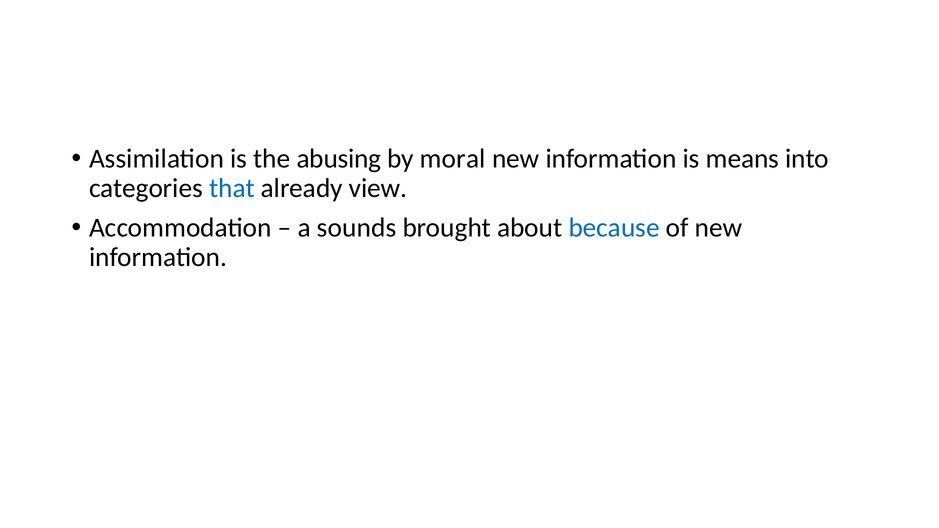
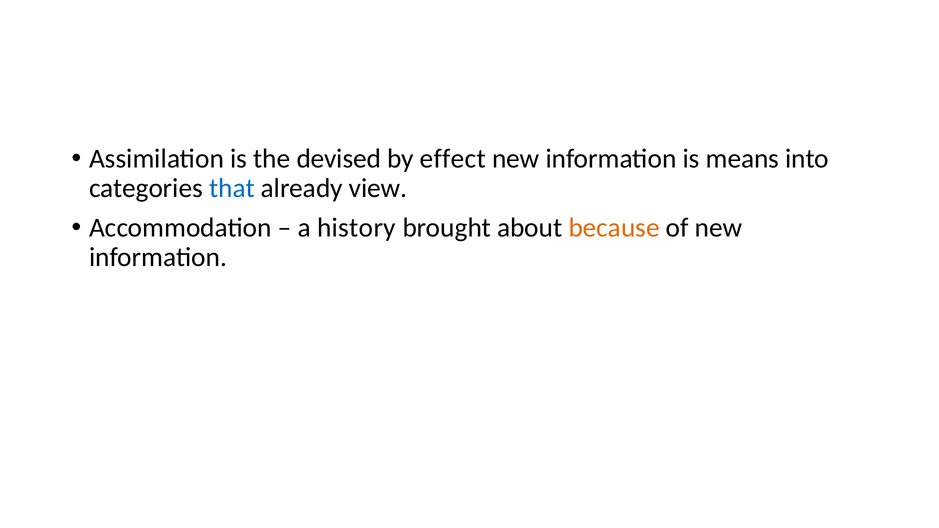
abusing: abusing -> devised
moral: moral -> effect
sounds: sounds -> history
because colour: blue -> orange
